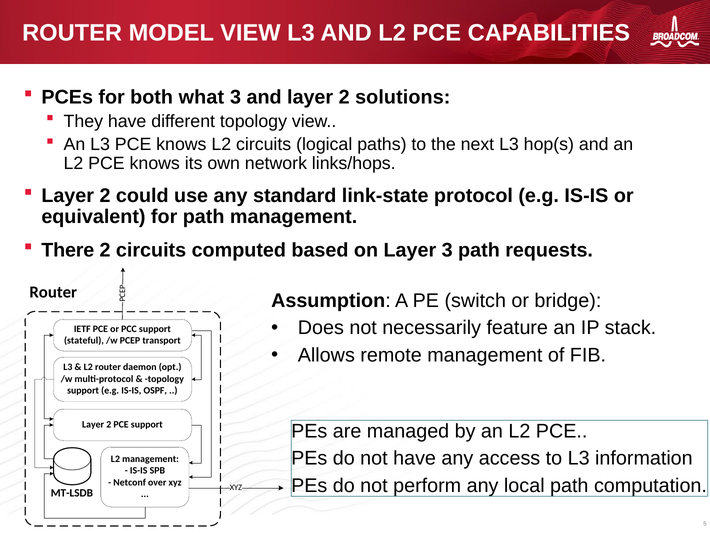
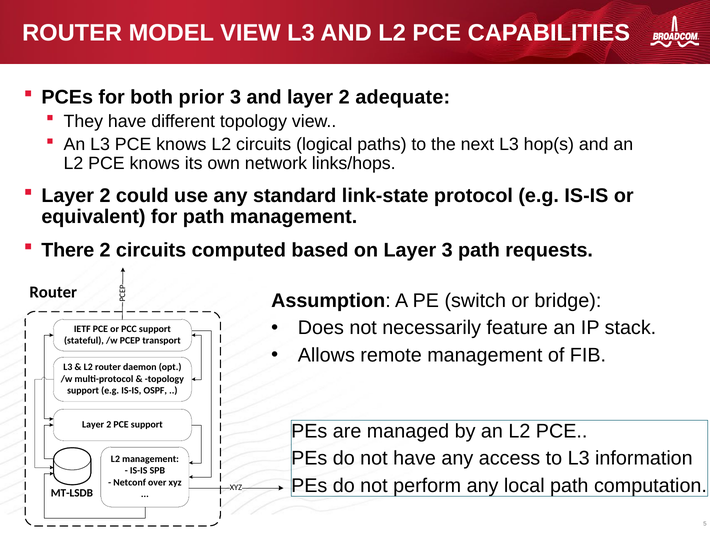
what: what -> prior
solutions: solutions -> adequate
